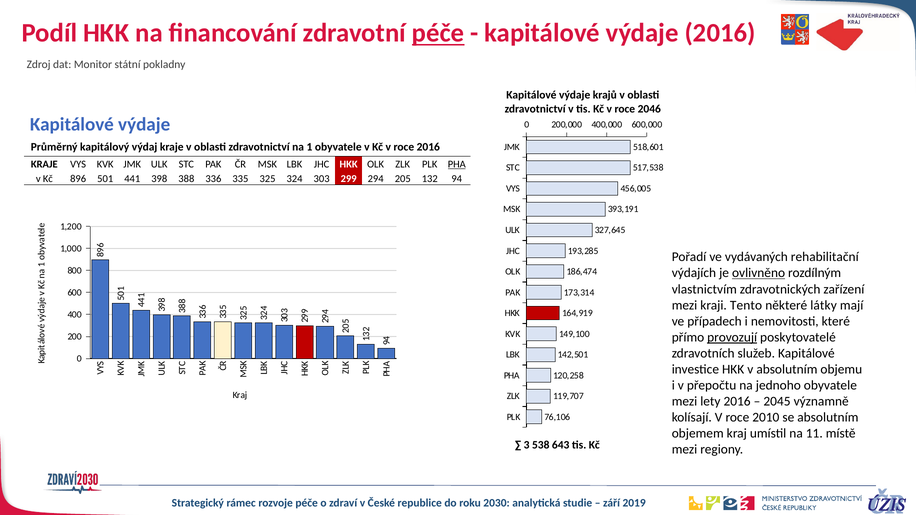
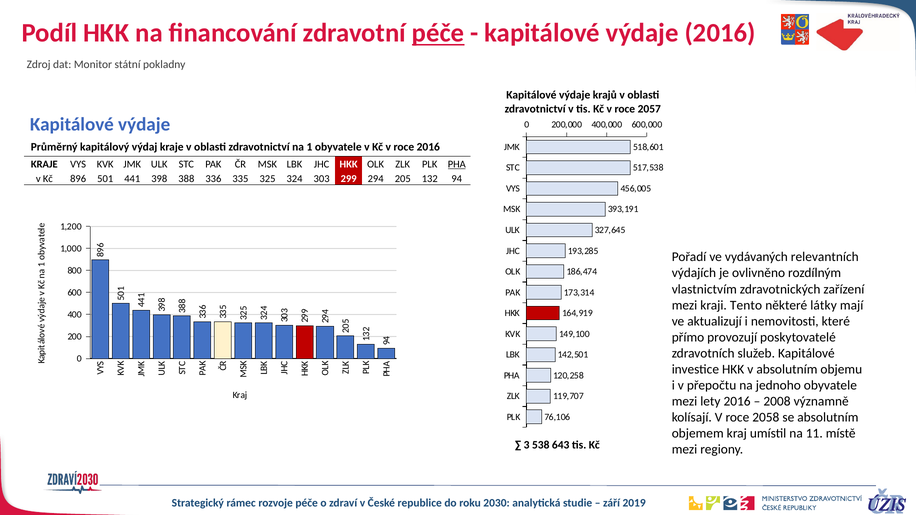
2046: 2046 -> 2057
rehabilitační: rehabilitační -> relevantních
ovlivněno underline: present -> none
případech: případech -> aktualizují
provozují underline: present -> none
2045: 2045 -> 2008
2010: 2010 -> 2058
